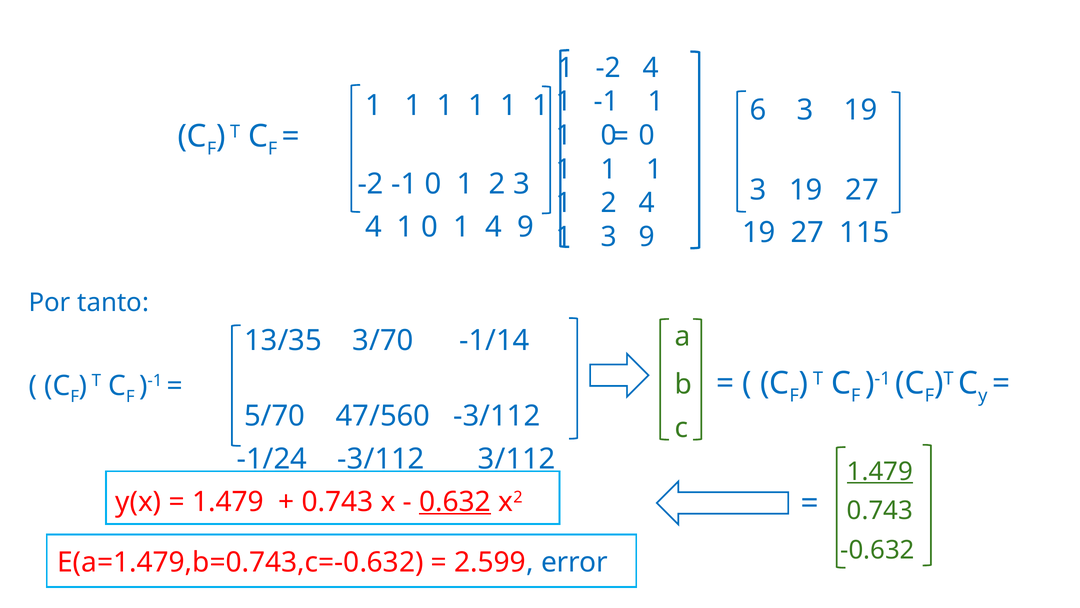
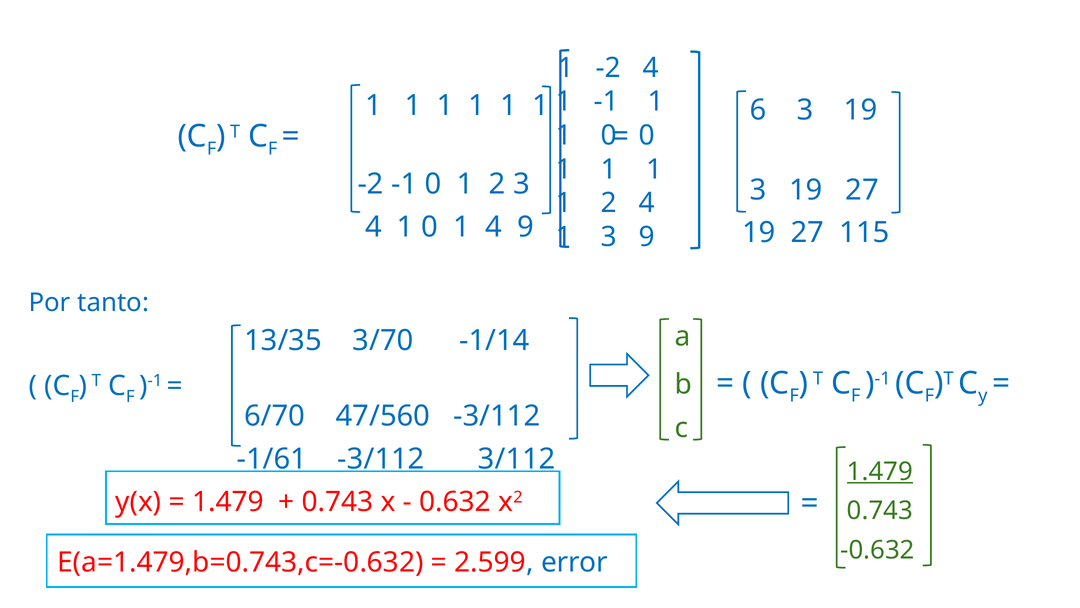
5/70: 5/70 -> 6/70
-1/24: -1/24 -> -1/61
0.632 underline: present -> none
